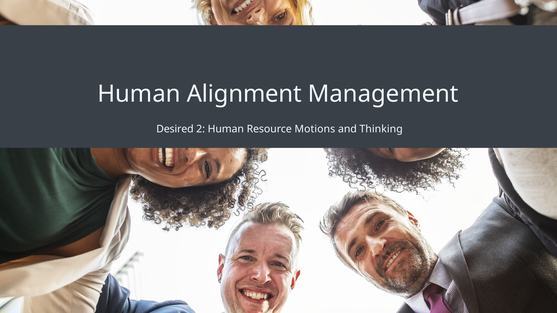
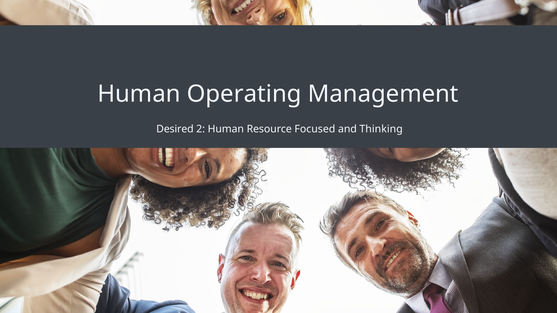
Alignment: Alignment -> Operating
Motions: Motions -> Focused
